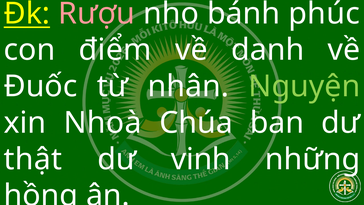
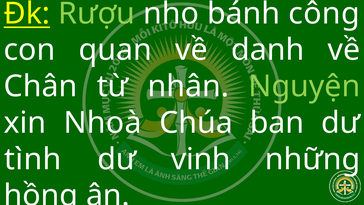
Rượu colour: pink -> light green
phúc: phúc -> công
điểm: điểm -> quan
Đuốc: Đuốc -> Chân
thật: thật -> tình
